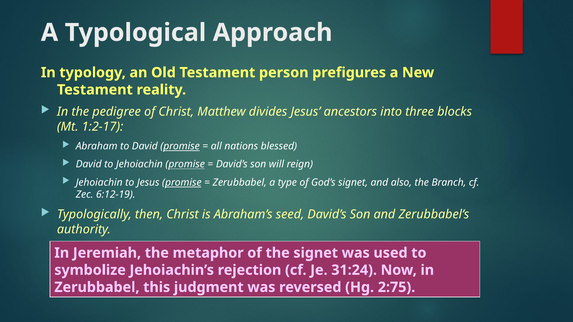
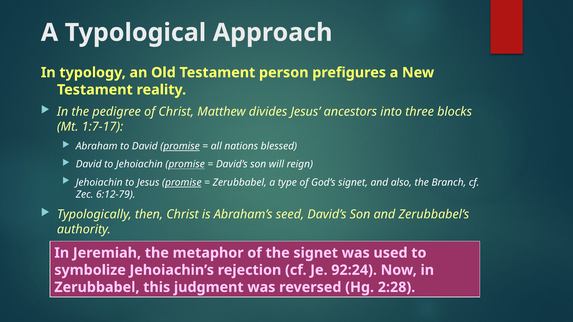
1:2-17: 1:2-17 -> 1:7-17
6:12-19: 6:12-19 -> 6:12-79
31:24: 31:24 -> 92:24
2:75: 2:75 -> 2:28
